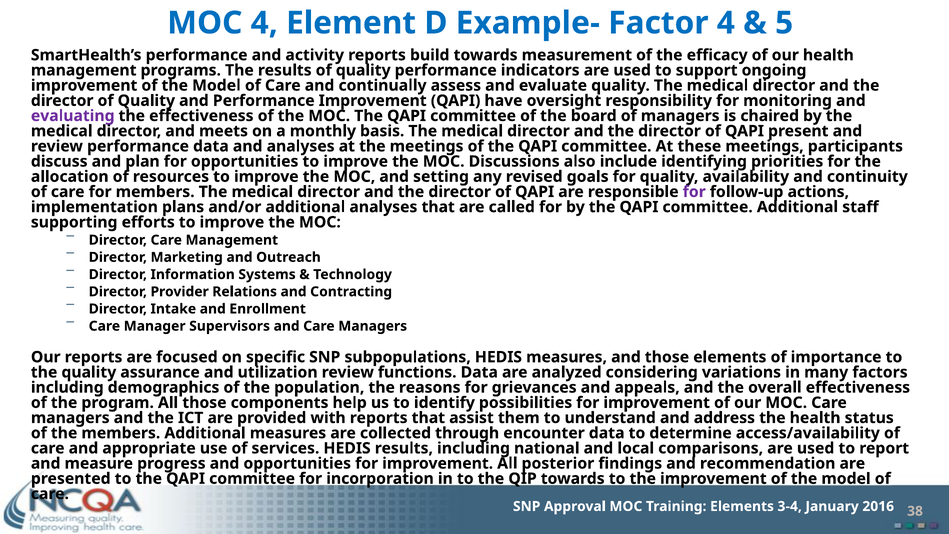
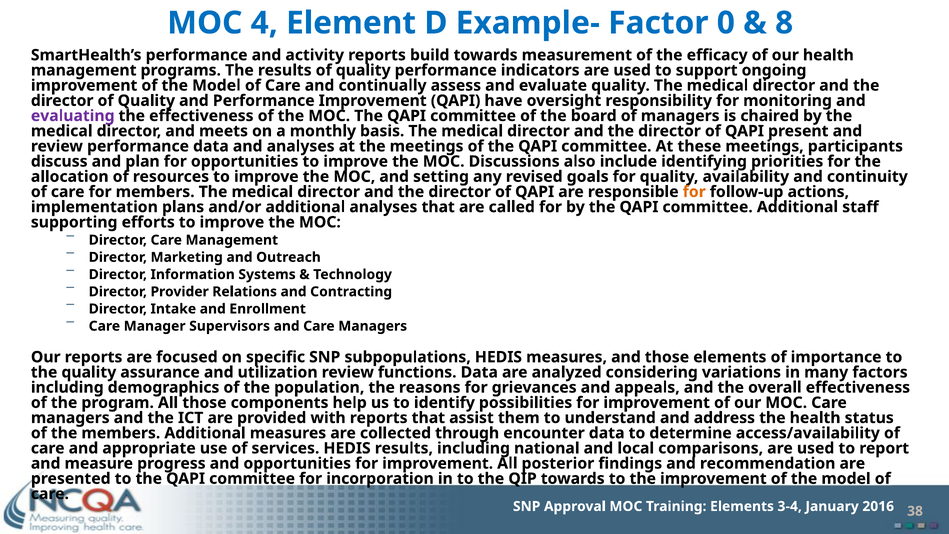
Factor 4: 4 -> 0
5: 5 -> 8
for at (694, 192) colour: purple -> orange
